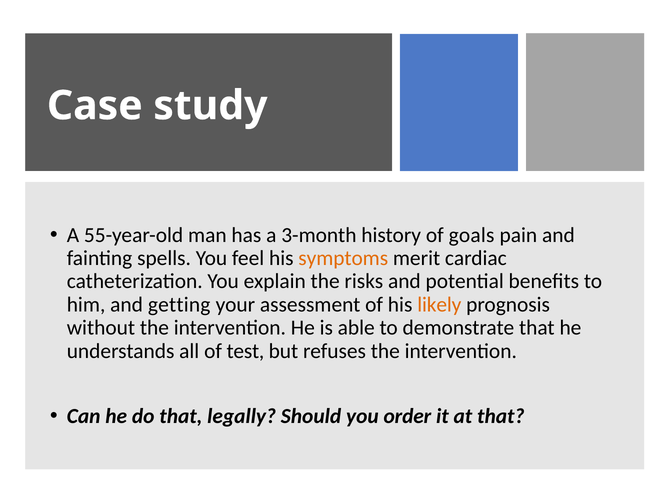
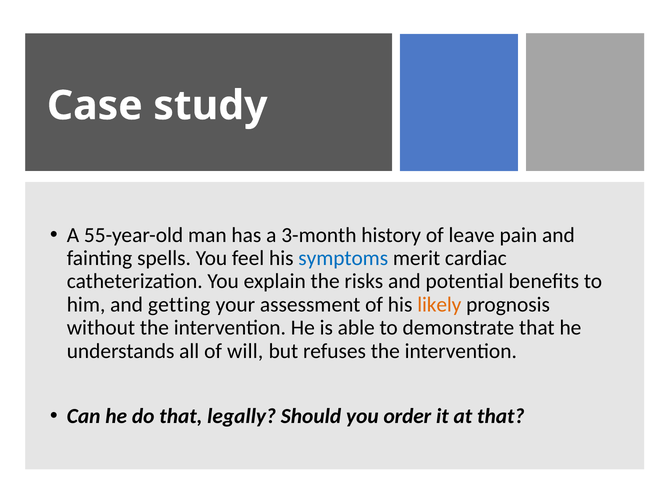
goals: goals -> leave
symptoms colour: orange -> blue
test: test -> will
